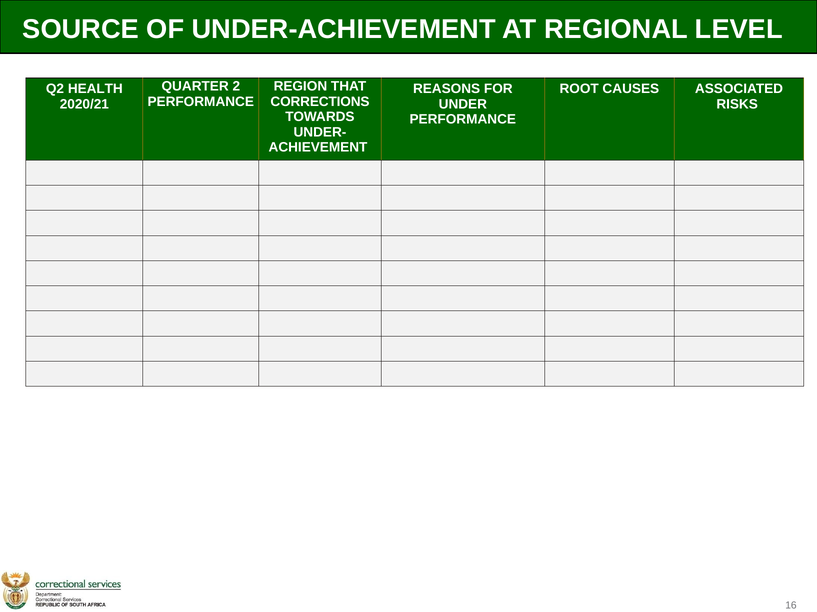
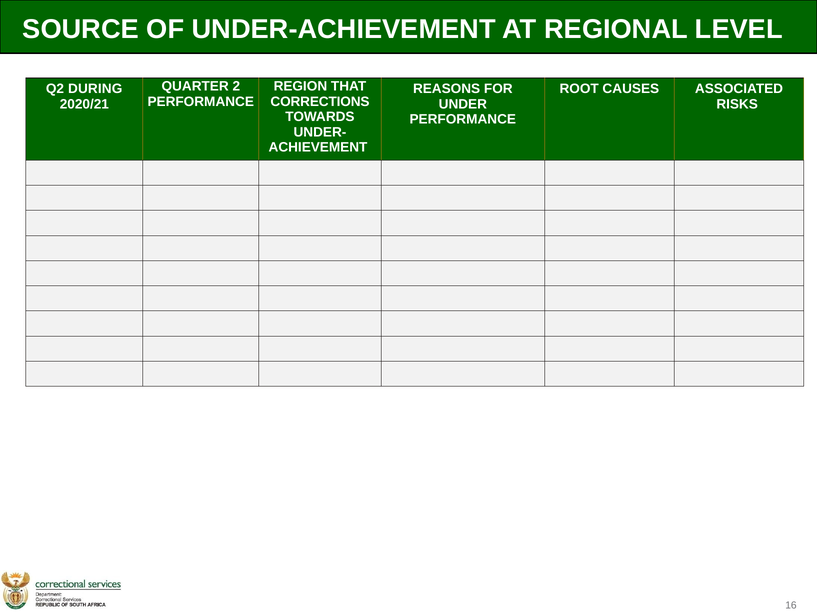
HEALTH: HEALTH -> DURING
